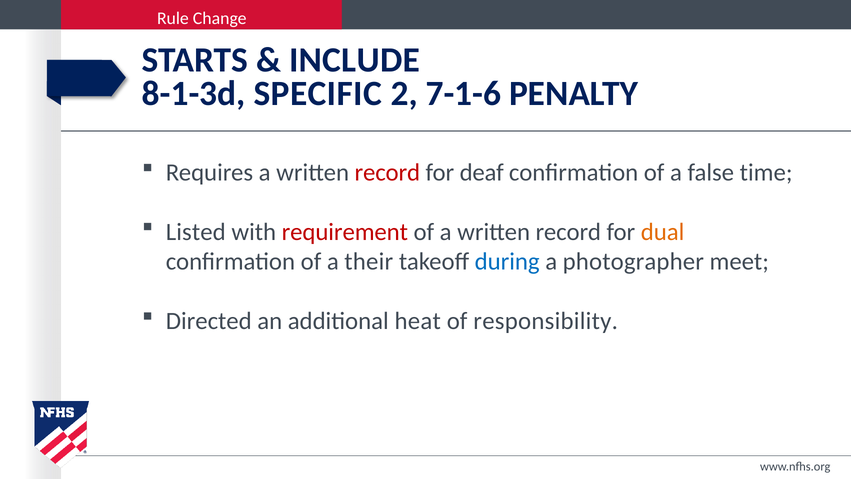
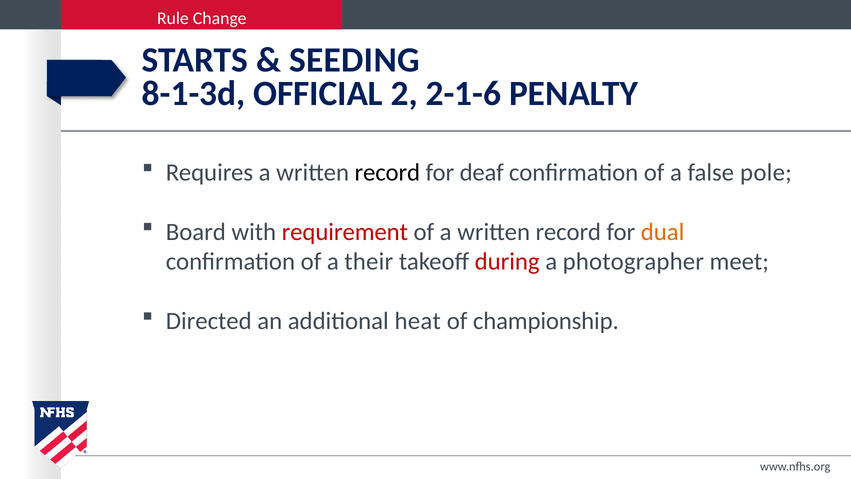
INCLUDE: INCLUDE -> SEEDING
SPECIFIC: SPECIFIC -> OFFICIAL
7-1-6: 7-1-6 -> 2-1-6
record at (387, 172) colour: red -> black
time: time -> pole
Listed: Listed -> Board
during colour: blue -> red
responsibility: responsibility -> championship
